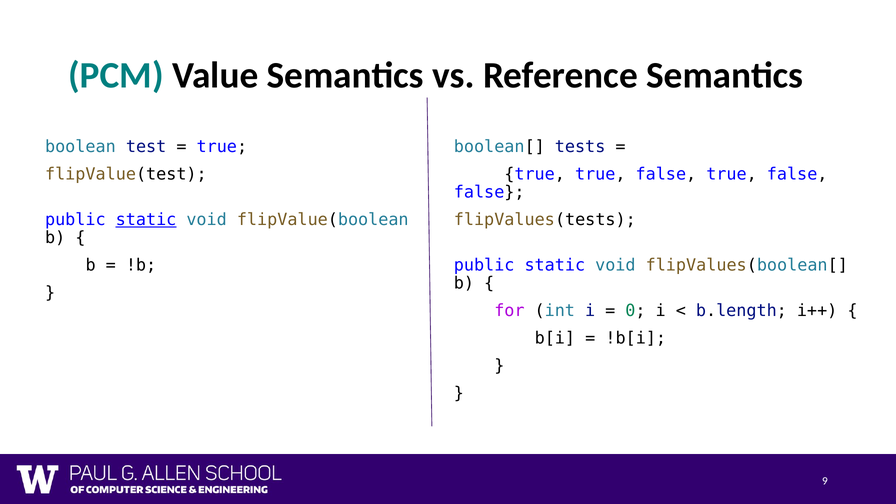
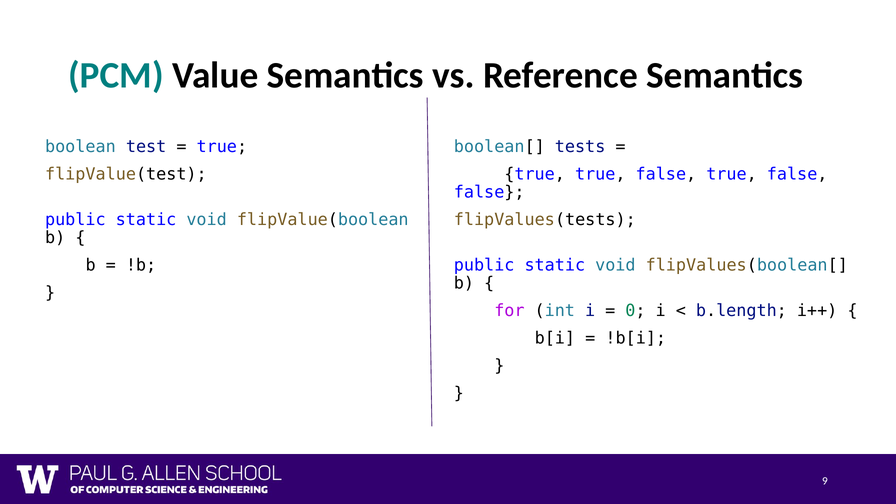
static at (146, 220) underline: present -> none
